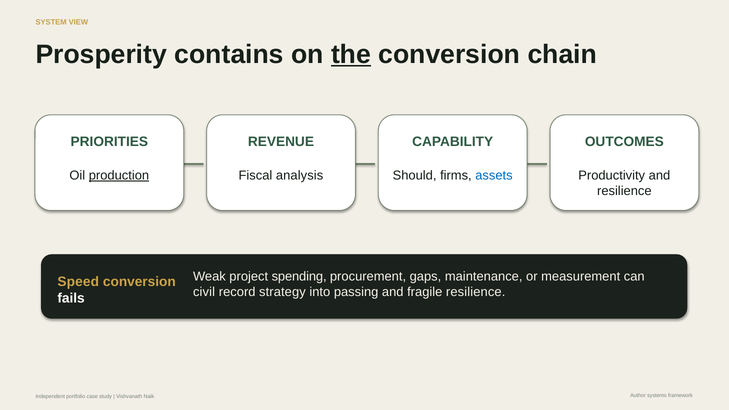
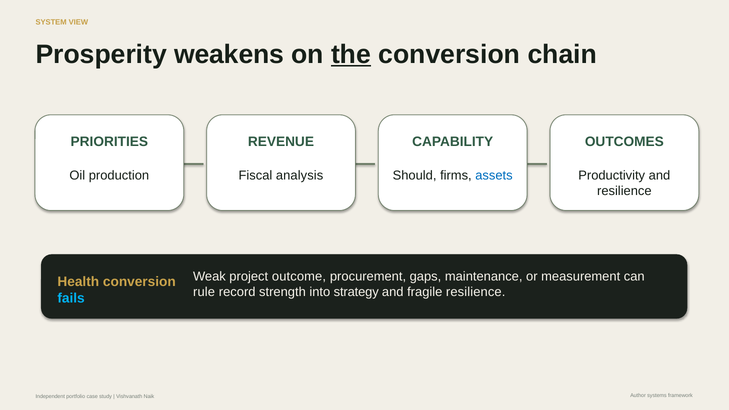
contains: contains -> weakens
production underline: present -> none
spending: spending -> outcome
Speed: Speed -> Health
civil: civil -> rule
strategy: strategy -> strength
passing: passing -> strategy
fails colour: white -> light blue
